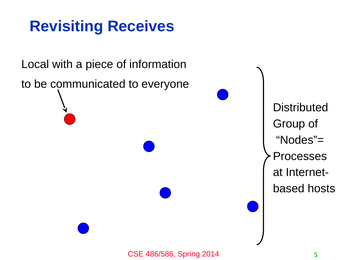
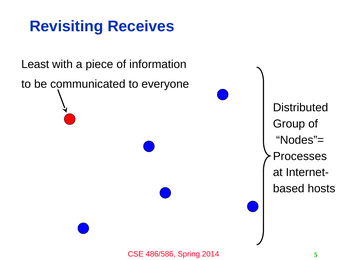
Local: Local -> Least
